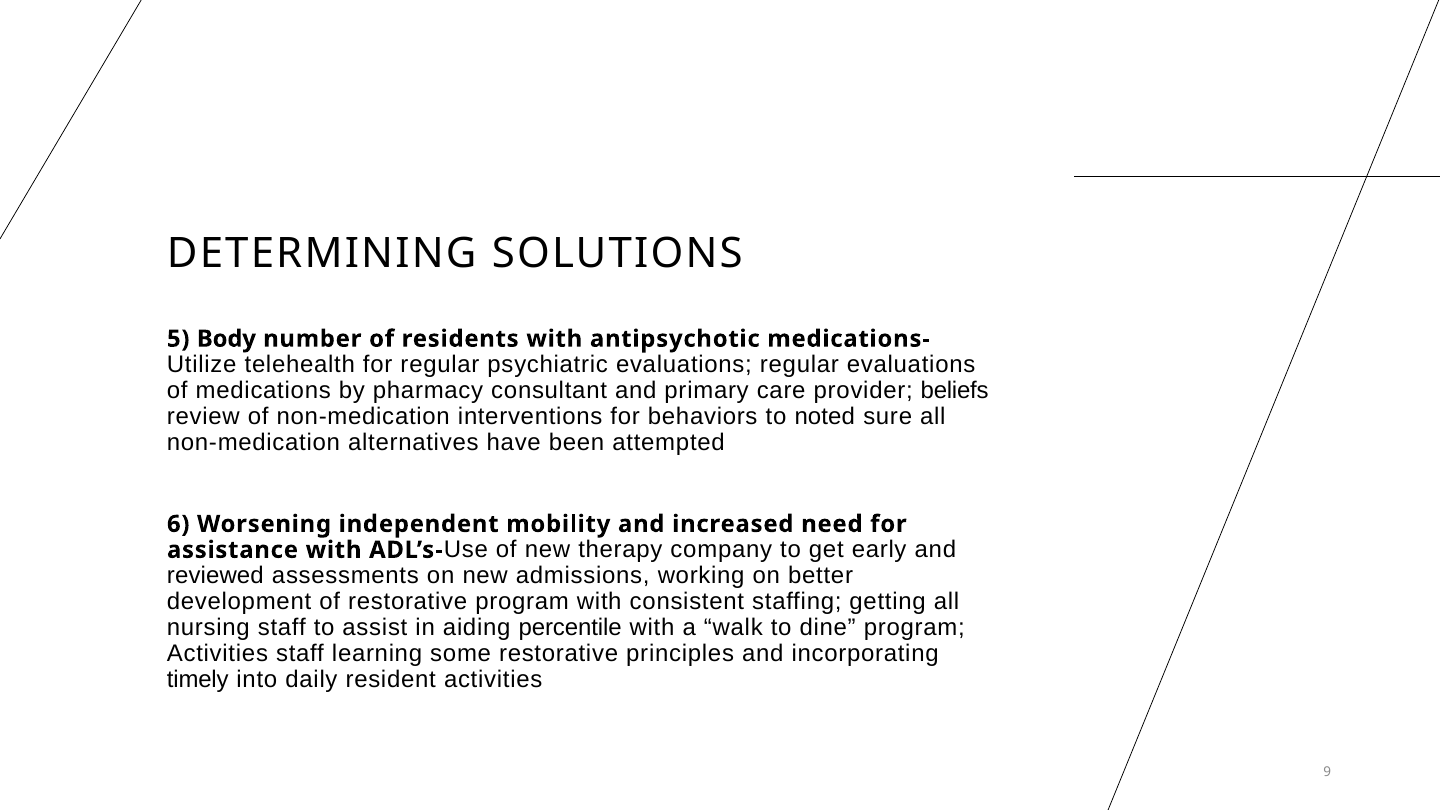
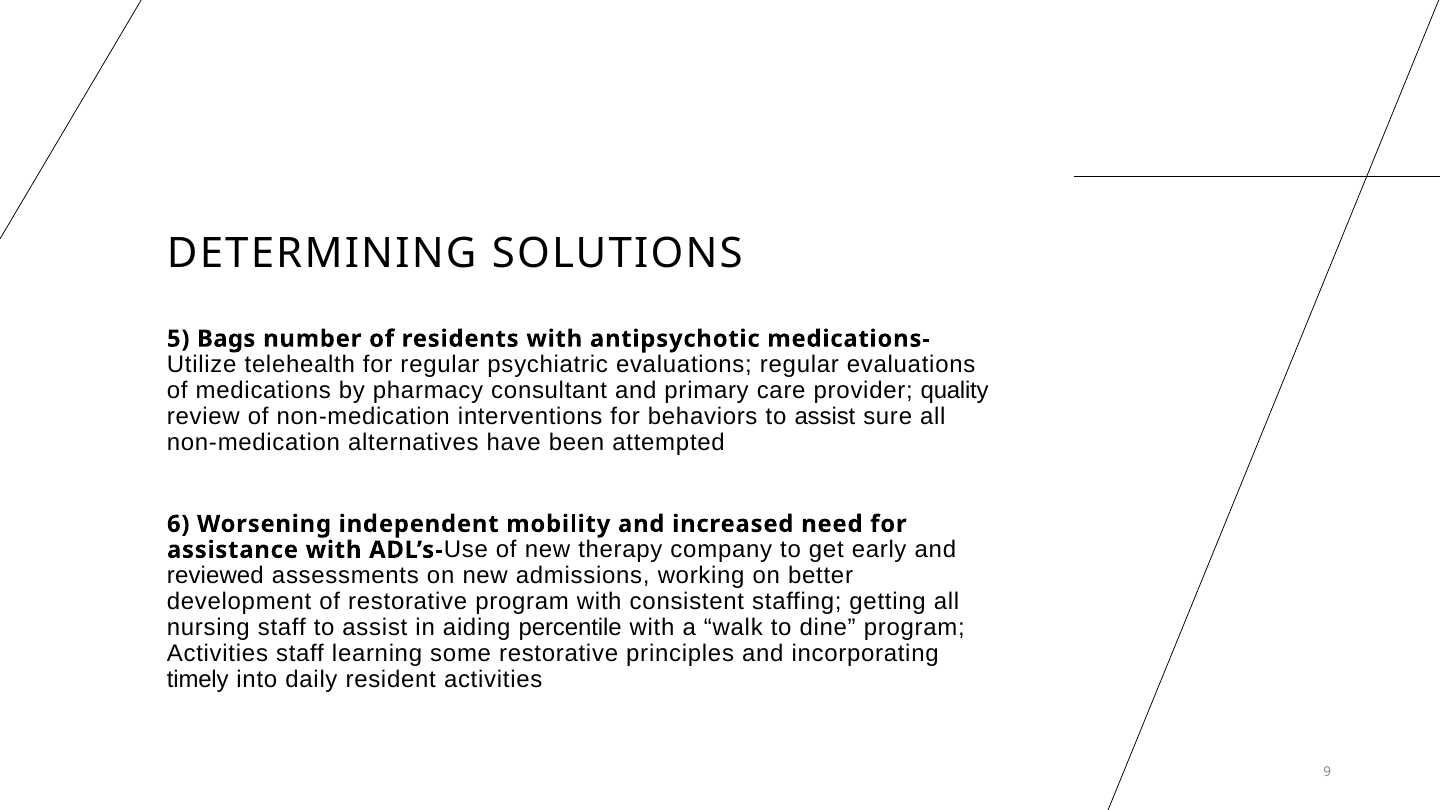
Body: Body -> Bags
beliefs: beliefs -> quality
behaviors to noted: noted -> assist
